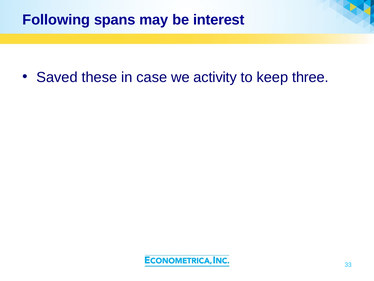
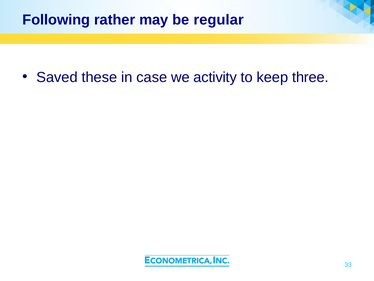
spans: spans -> rather
interest: interest -> regular
